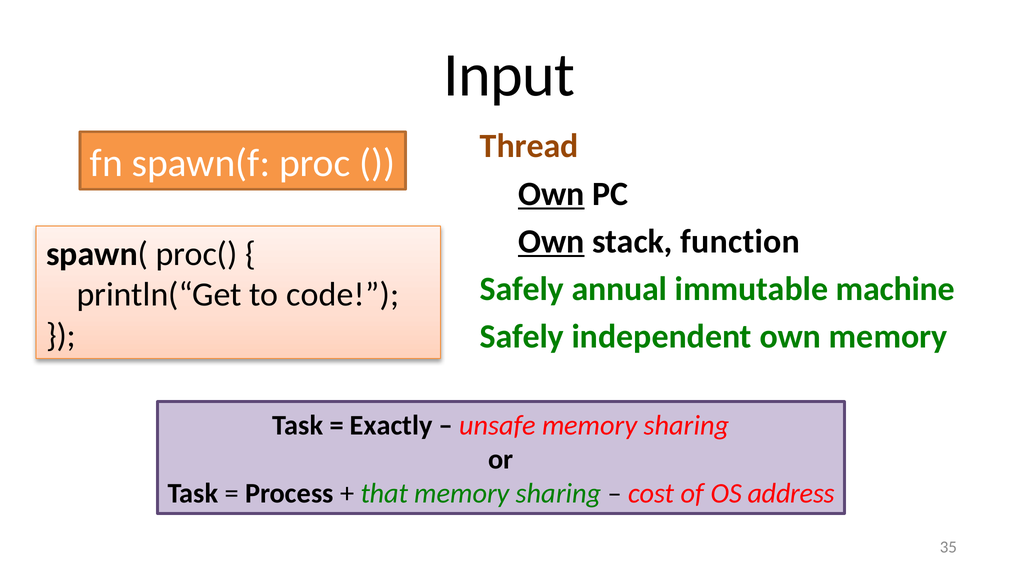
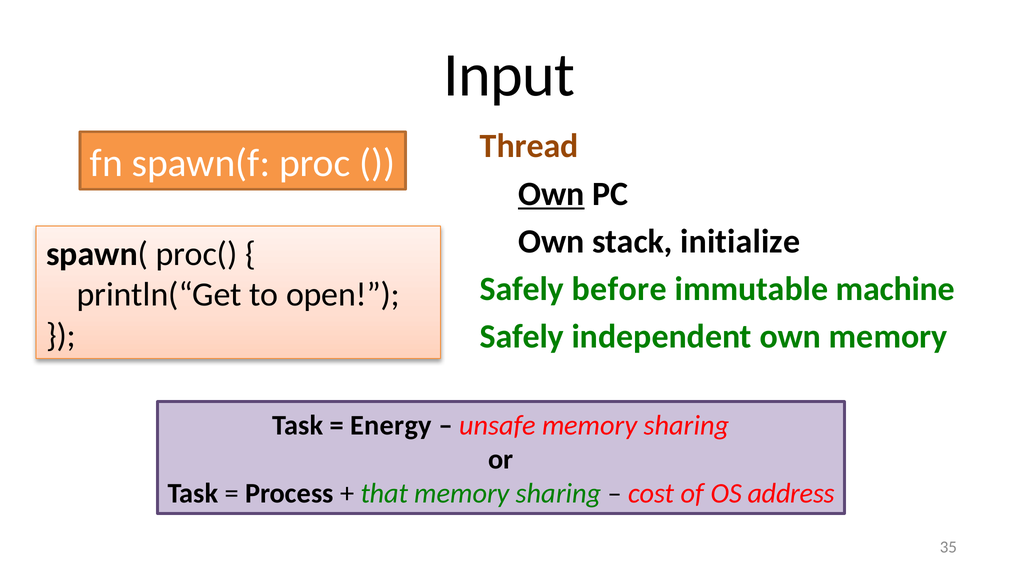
Own at (551, 241) underline: present -> none
function: function -> initialize
annual: annual -> before
code: code -> open
Exactly: Exactly -> Energy
